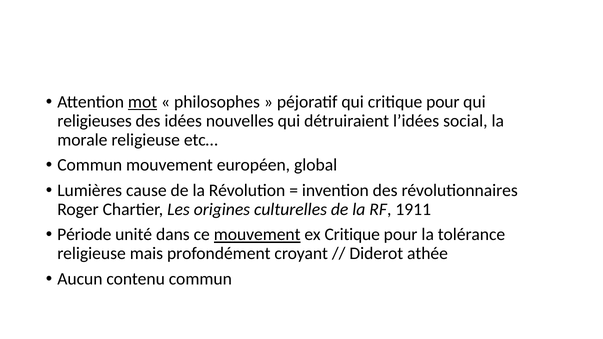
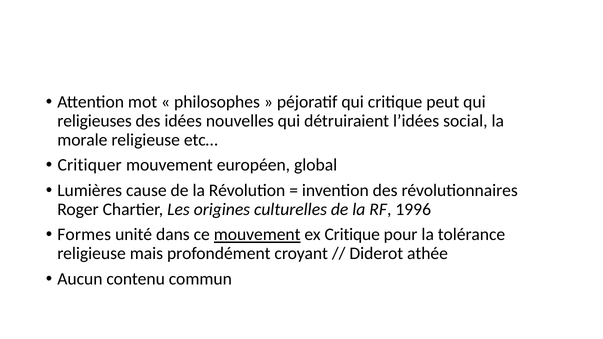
mot underline: present -> none
qui critique pour: pour -> peut
Commun at (90, 165): Commun -> Critiquer
1911: 1911 -> 1996
Période: Période -> Formes
